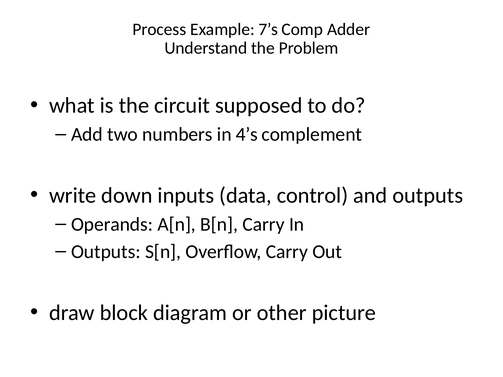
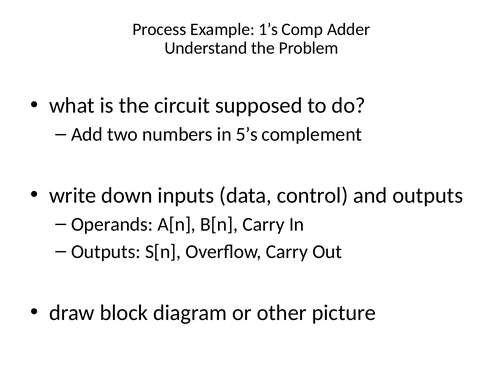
7’s: 7’s -> 1’s
4’s: 4’s -> 5’s
